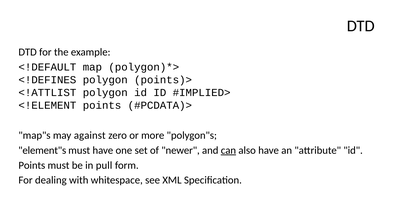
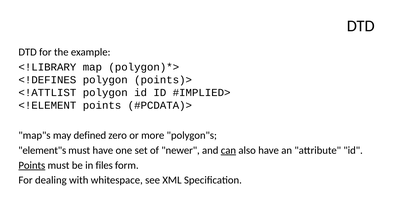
<!DEFAULT: <!DEFAULT -> <!LIBRARY
against: against -> defined
Points at (32, 165) underline: none -> present
pull: pull -> files
